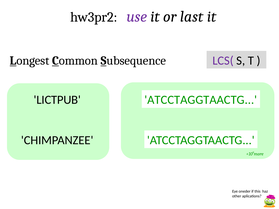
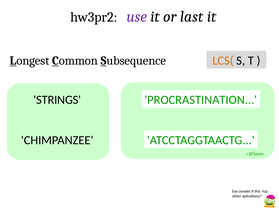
LCS( colour: purple -> orange
LICTPUB: LICTPUB -> STRINGS
ATCCTAGGTAACTG at (201, 100): ATCCTAGGTAACTG -> PROCRASTINATION
